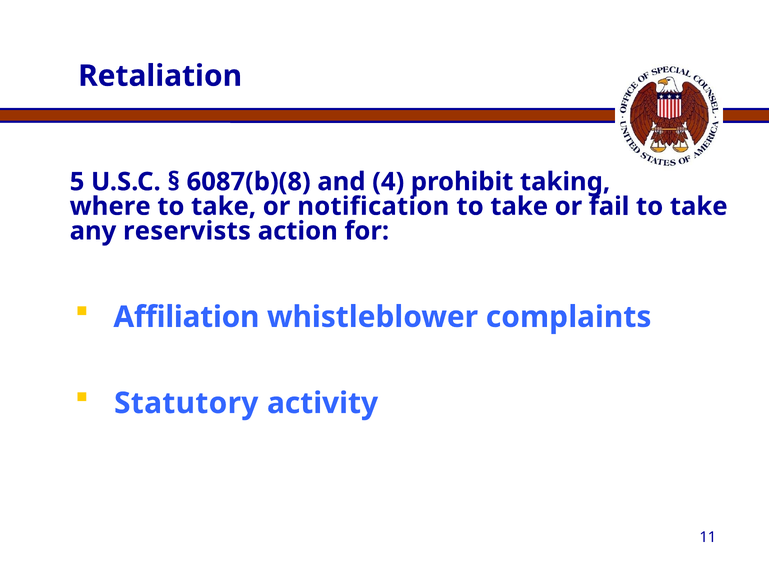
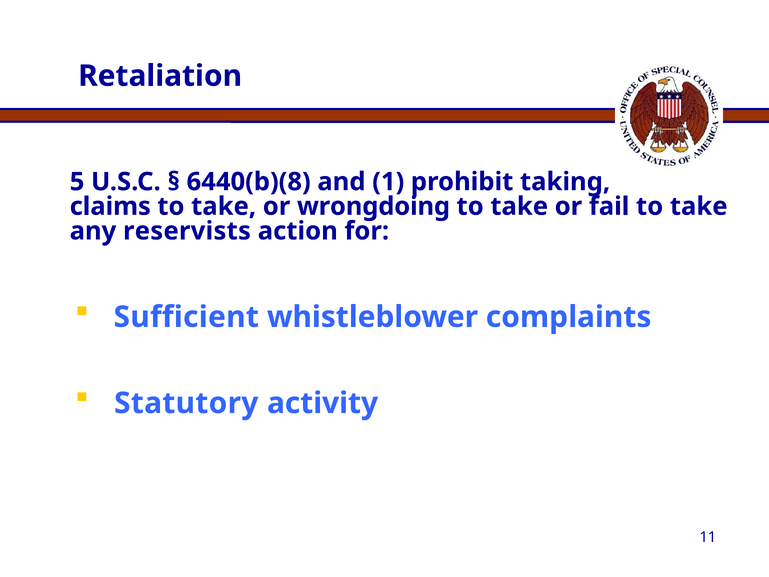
6087(b)(8: 6087(b)(8 -> 6440(b)(8
4: 4 -> 1
where: where -> claims
notification: notification -> wrongdoing
Affiliation: Affiliation -> Sufficient
